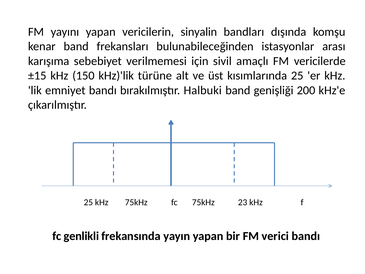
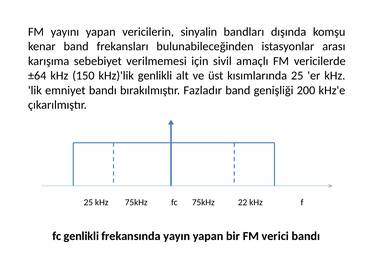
±15: ±15 -> ±64
kHz)'lik türüne: türüne -> genlikli
Halbuki: Halbuki -> Fazladır
23: 23 -> 22
